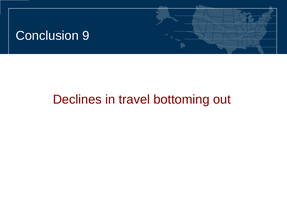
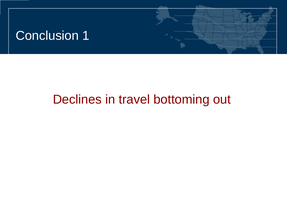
9: 9 -> 1
